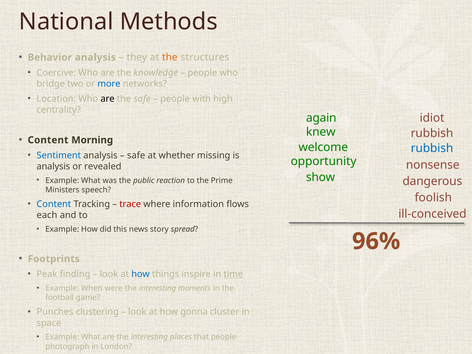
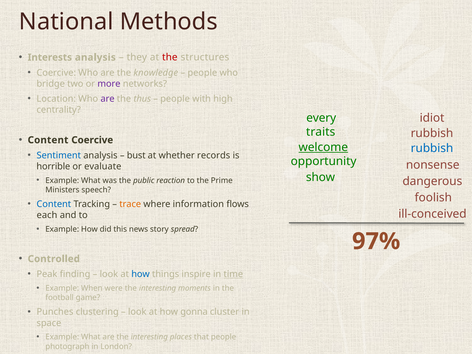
Behavior: Behavior -> Interests
the at (170, 57) colour: orange -> red
more colour: blue -> purple
are at (108, 99) colour: black -> purple
the safe: safe -> thus
again: again -> every
knew: knew -> traits
Content Morning: Morning -> Coercive
welcome underline: none -> present
safe at (136, 155): safe -> bust
missing: missing -> records
analysis at (53, 166): analysis -> horrible
revealed: revealed -> evaluate
trace colour: red -> orange
96%: 96% -> 97%
Footprints: Footprints -> Controlled
